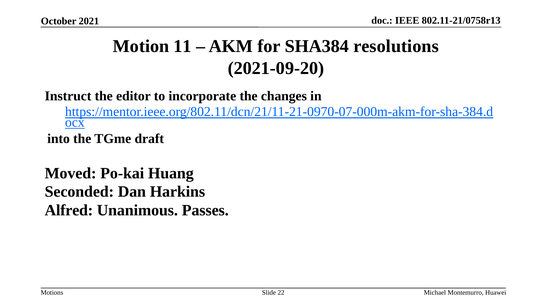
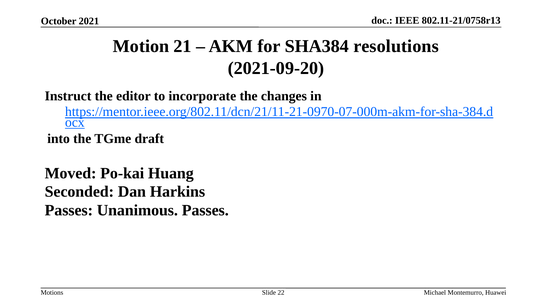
11: 11 -> 21
Alfred at (69, 210): Alfred -> Passes
